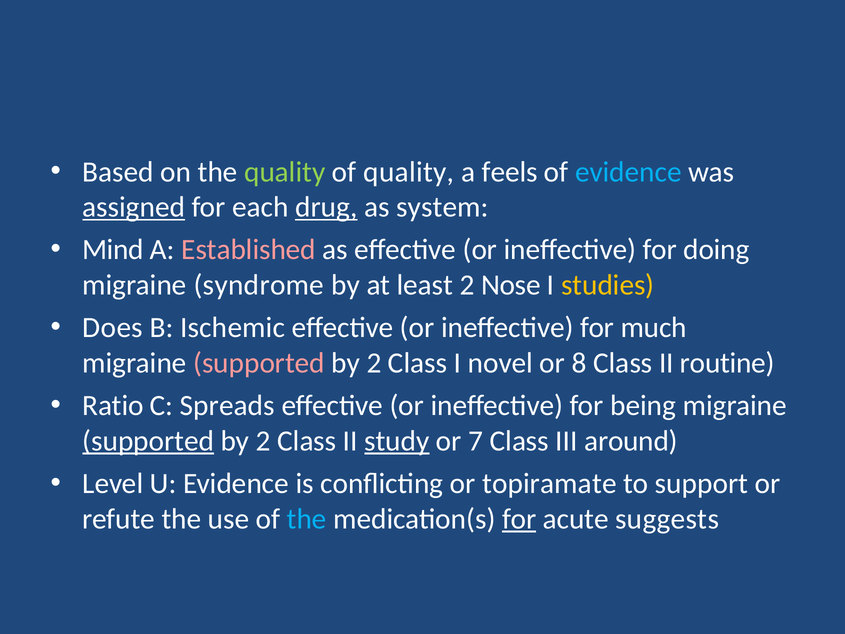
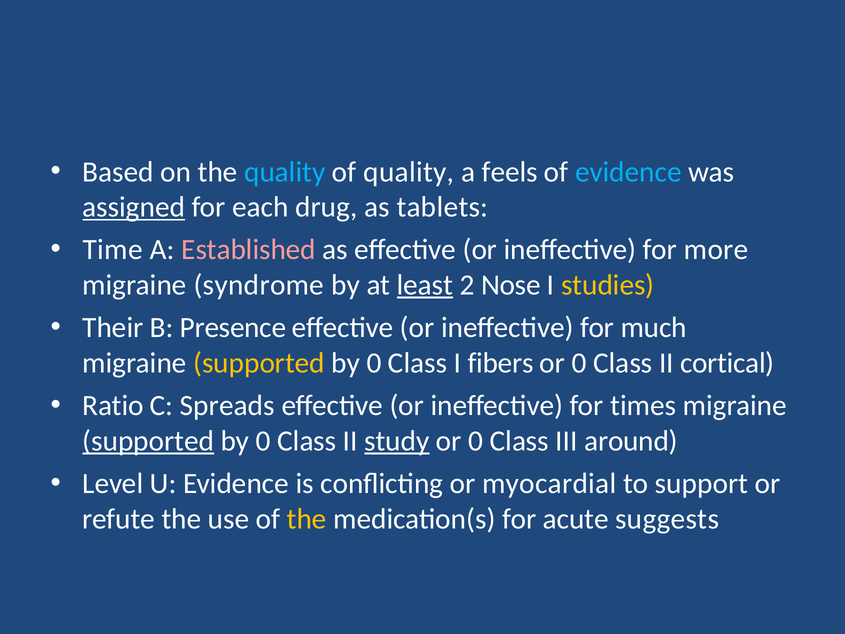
quality at (285, 172) colour: light green -> light blue
drug underline: present -> none
system: system -> tablets
Mind: Mind -> Time
doing: doing -> more
least underline: none -> present
Does: Does -> Their
Ischemic: Ischemic -> Presence
supported at (259, 363) colour: pink -> yellow
2 at (374, 363): 2 -> 0
novel: novel -> fibers
8 at (579, 363): 8 -> 0
routine: routine -> cortical
being: being -> times
2 at (263, 441): 2 -> 0
7 at (476, 441): 7 -> 0
topiramate: topiramate -> myocardial
the at (307, 519) colour: light blue -> yellow
for at (519, 519) underline: present -> none
